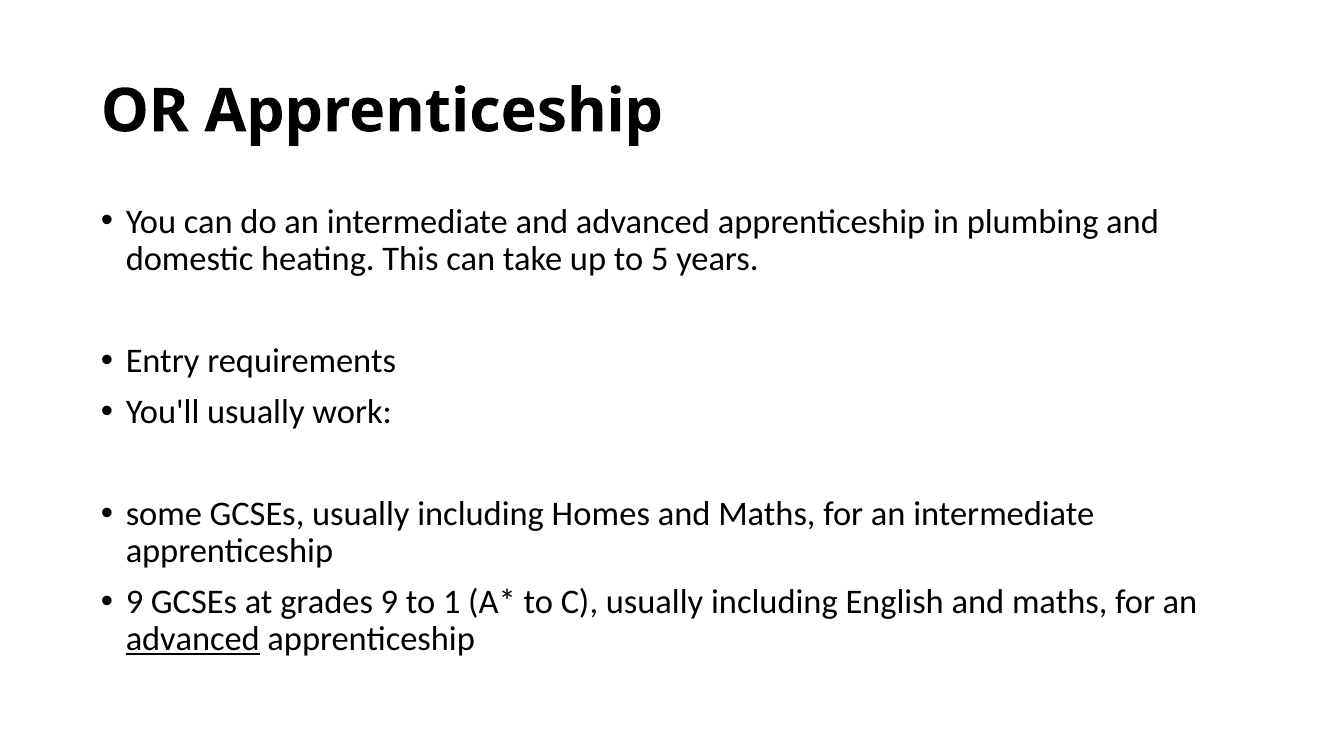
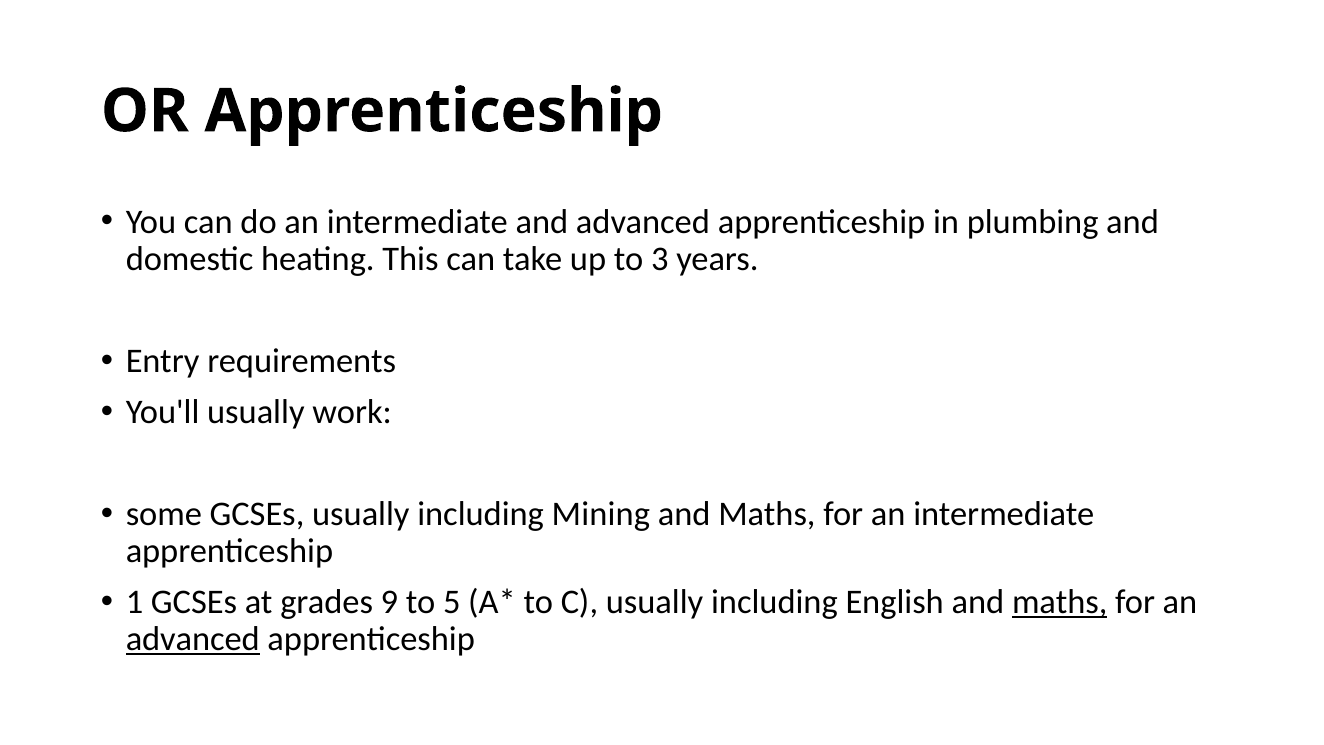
5: 5 -> 3
Homes: Homes -> Mining
9 at (134, 602): 9 -> 1
1: 1 -> 5
maths at (1060, 602) underline: none -> present
